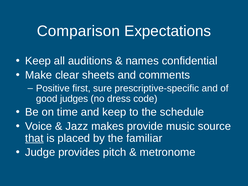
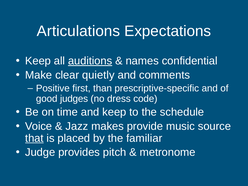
Comparison: Comparison -> Articulations
auditions underline: none -> present
sheets: sheets -> quietly
sure: sure -> than
